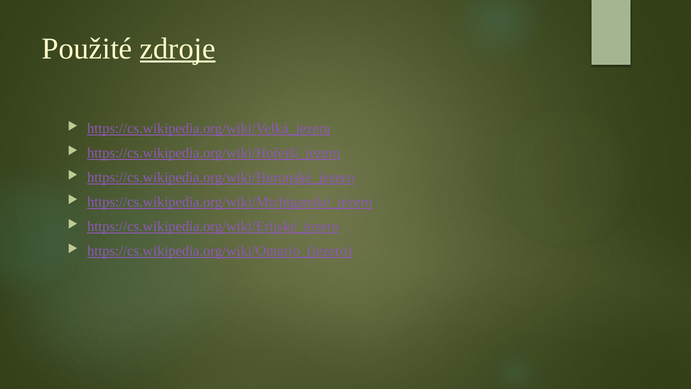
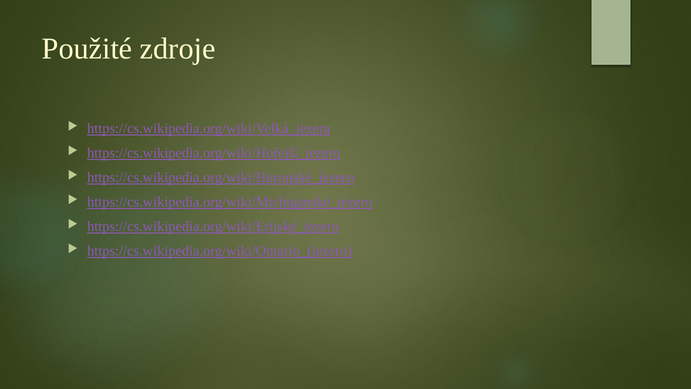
zdroje underline: present -> none
